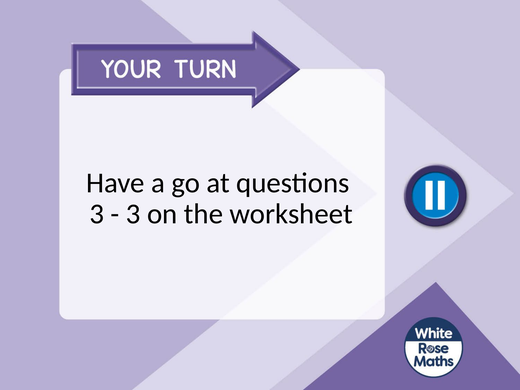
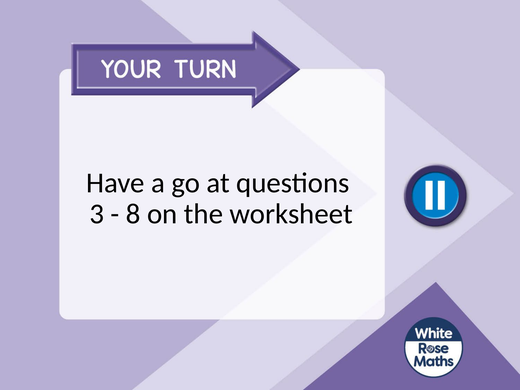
3 at (133, 214): 3 -> 8
